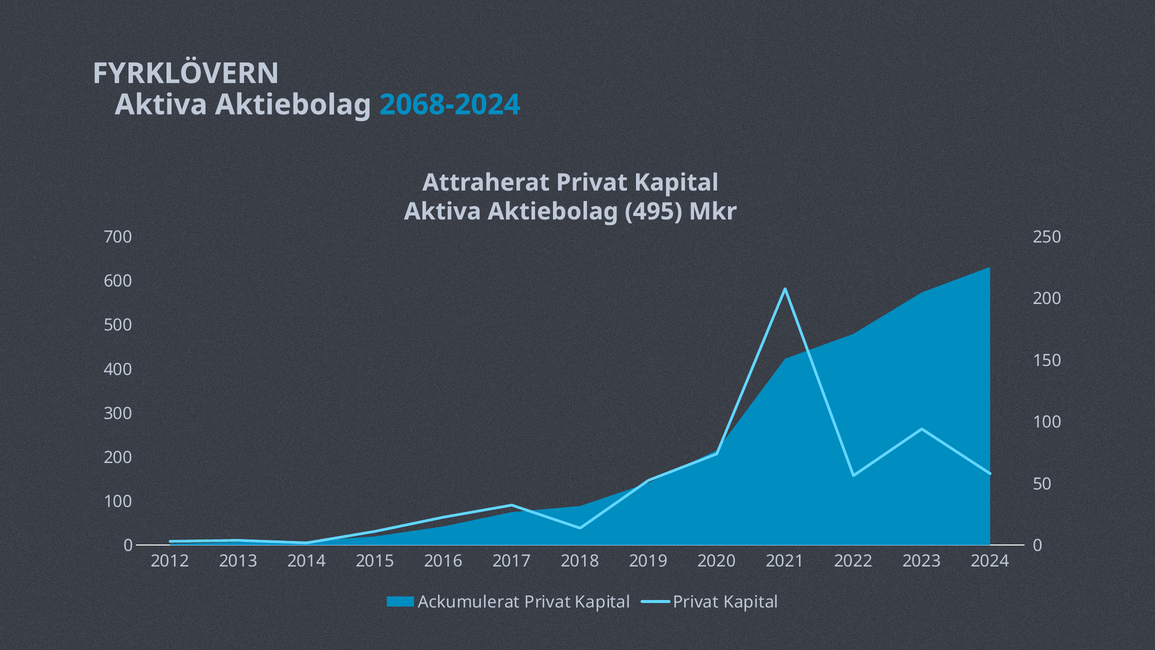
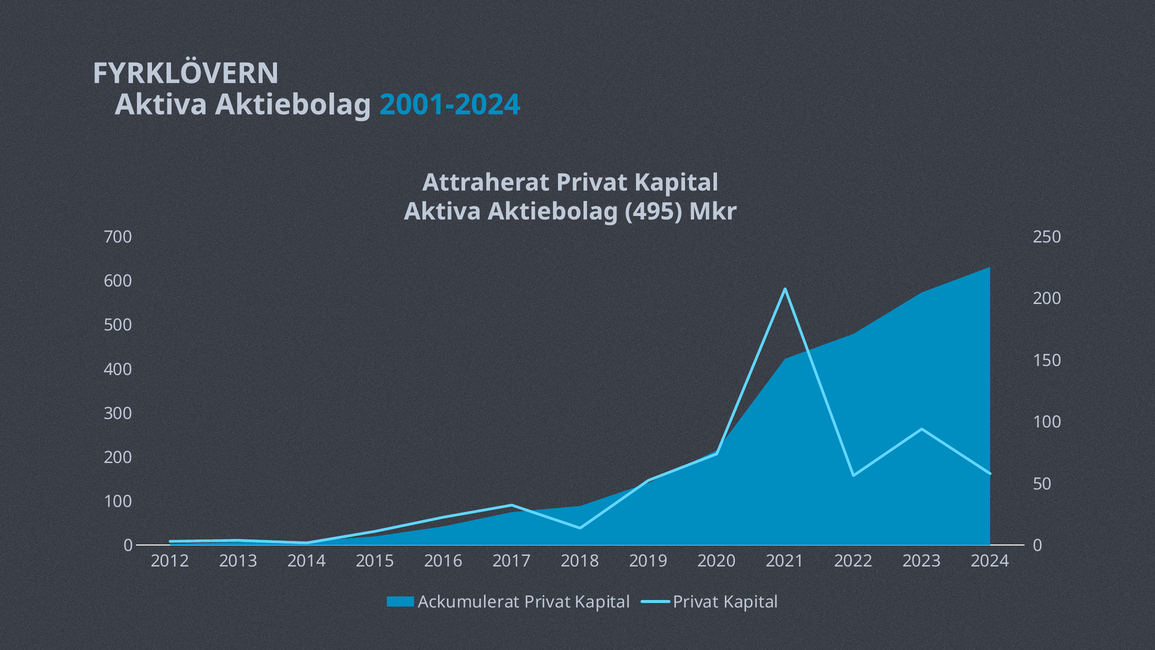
2068-2024: 2068-2024 -> 2001-2024
